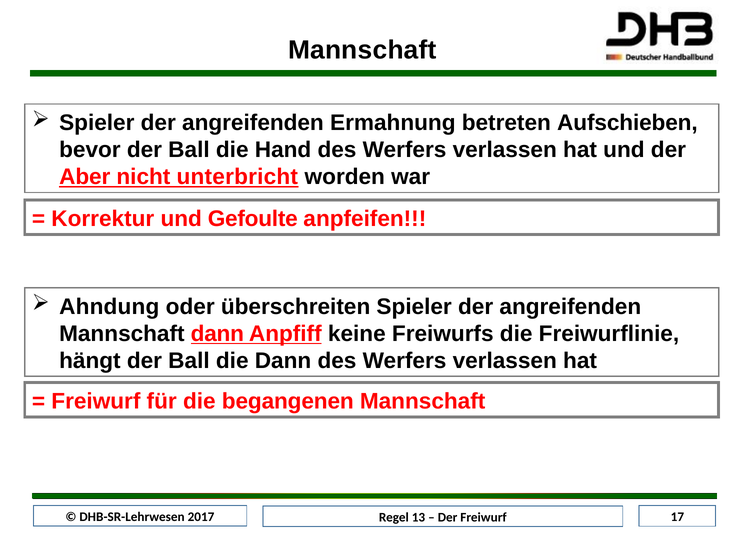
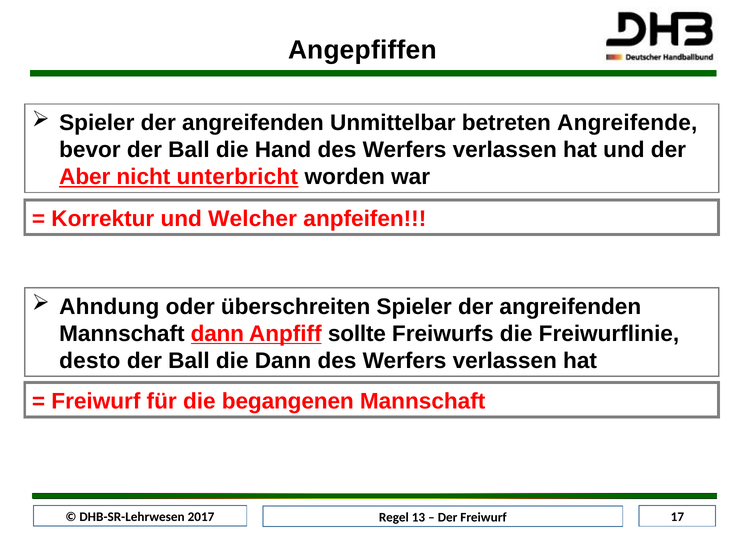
Mannschaft at (362, 50): Mannschaft -> Angepfiffen
Ermahnung: Ermahnung -> Unmittelbar
Aufschieben: Aufschieben -> Angreifende
Gefoulte: Gefoulte -> Welcher
keine: keine -> sollte
hängt: hängt -> desto
